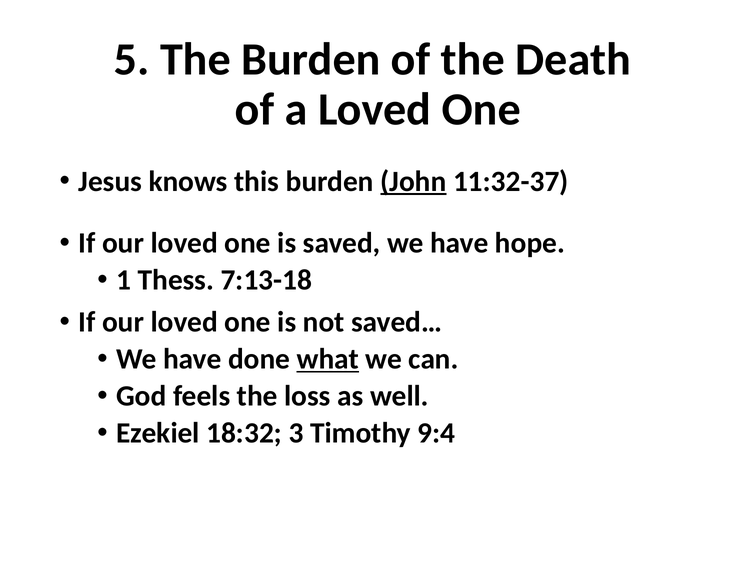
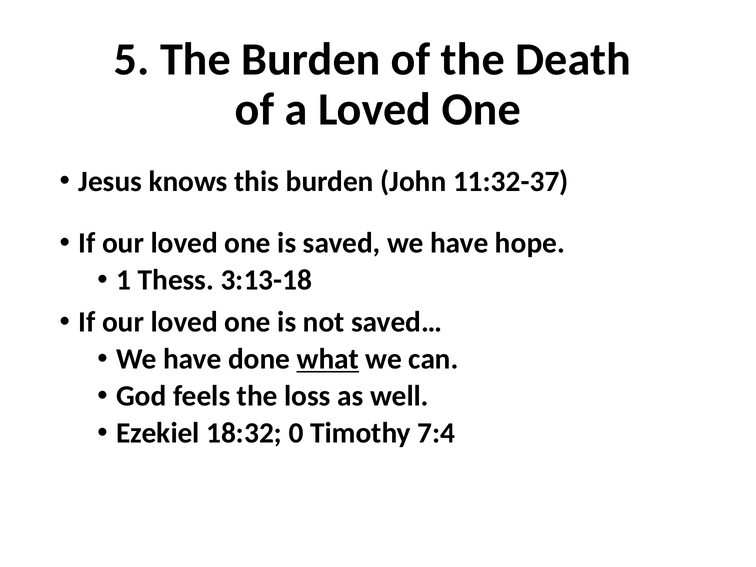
John underline: present -> none
7:13-18: 7:13-18 -> 3:13-18
3: 3 -> 0
9:4: 9:4 -> 7:4
